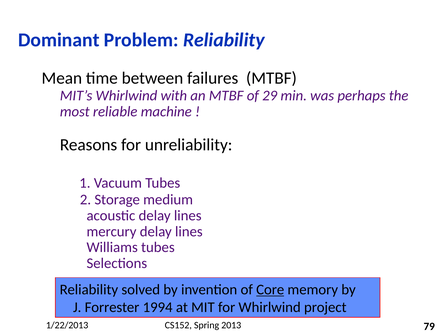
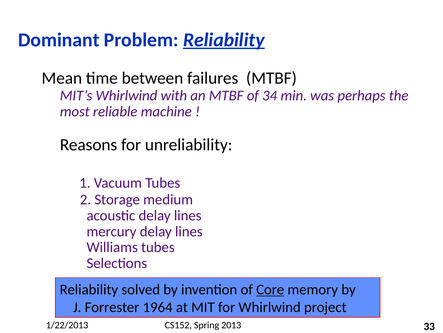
Reliability at (224, 40) underline: none -> present
29: 29 -> 34
1994: 1994 -> 1964
79: 79 -> 33
